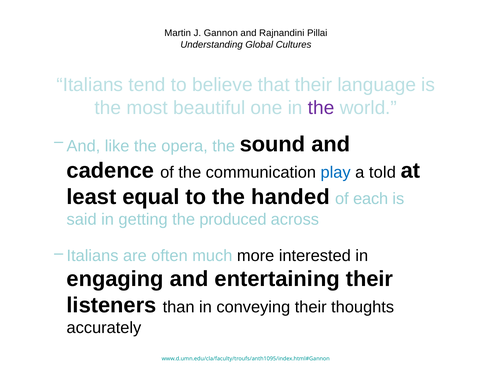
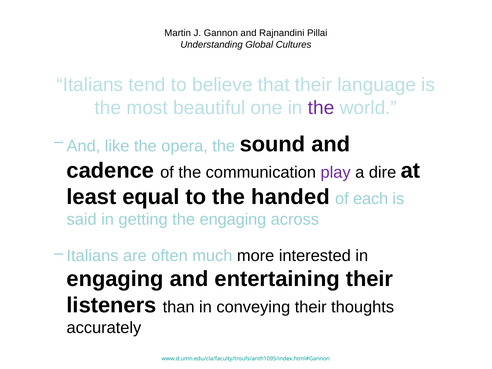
play colour: blue -> purple
told: told -> dire
the produced: produced -> engaging
